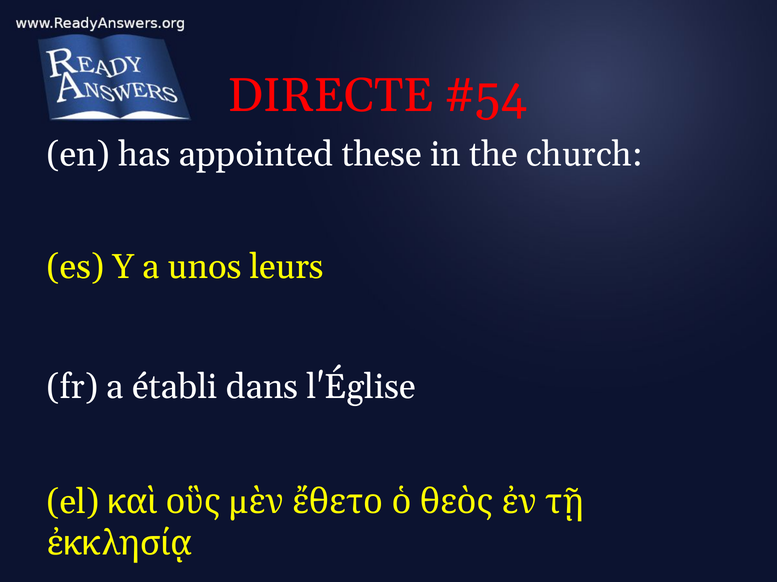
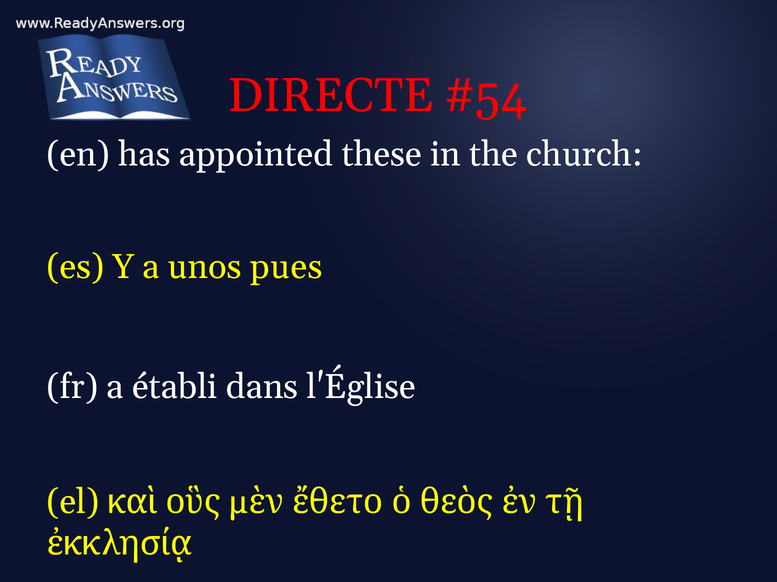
leurs: leurs -> pues
